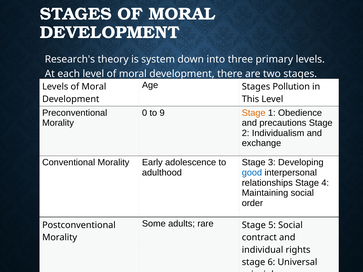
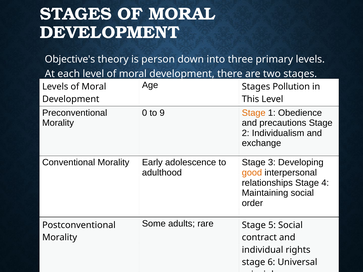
Research's: Research's -> Objective's
system: system -> person
good colour: blue -> orange
